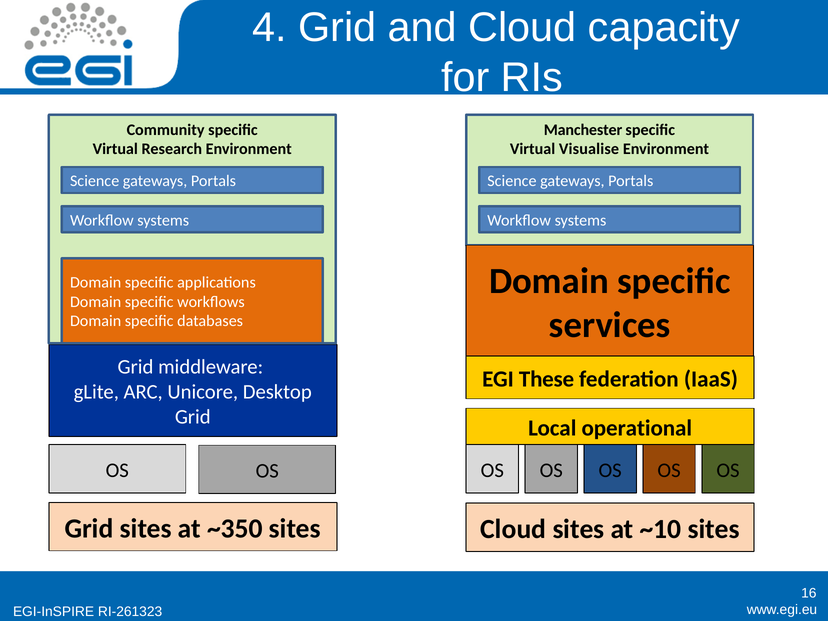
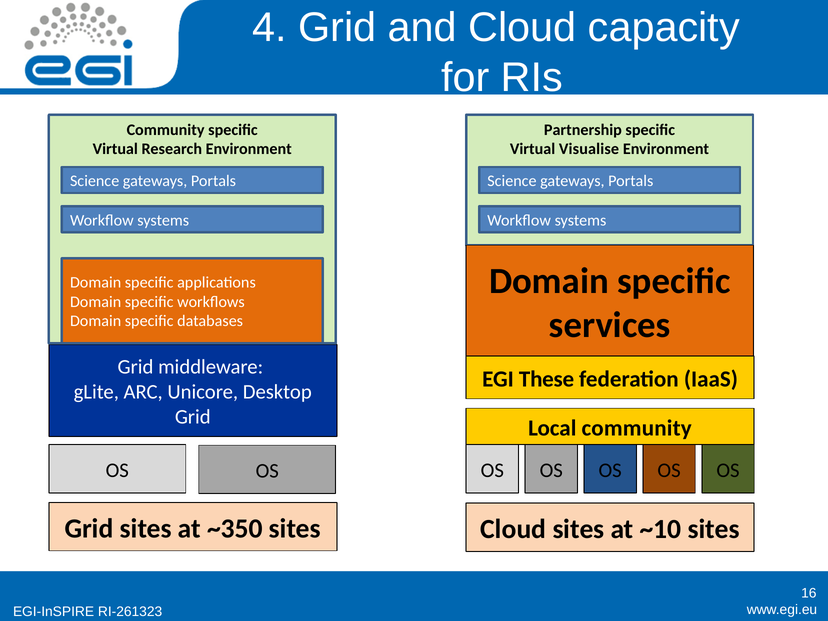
Manchester: Manchester -> Partnership
Local operational: operational -> community
